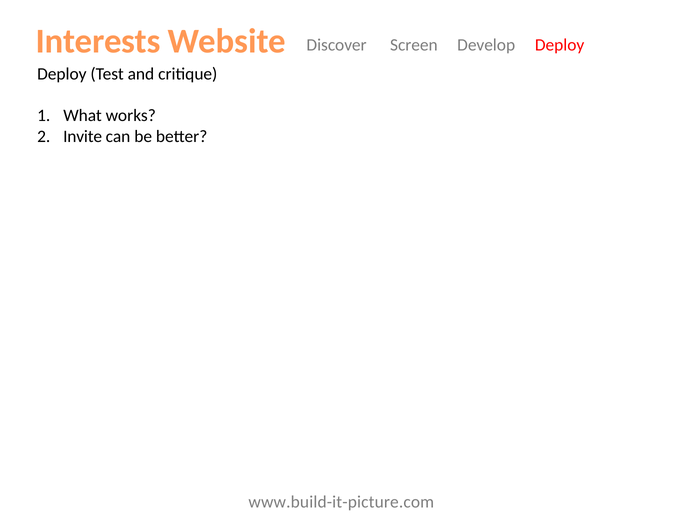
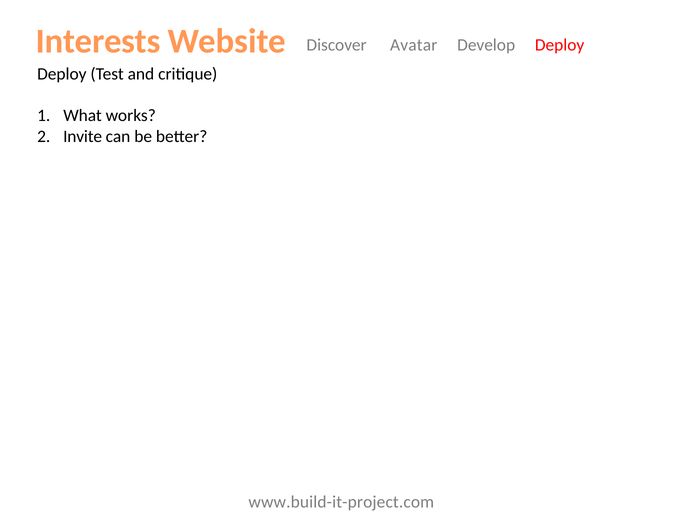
Screen: Screen -> Avatar
www.build-it-picture.com: www.build-it-picture.com -> www.build-it-project.com
